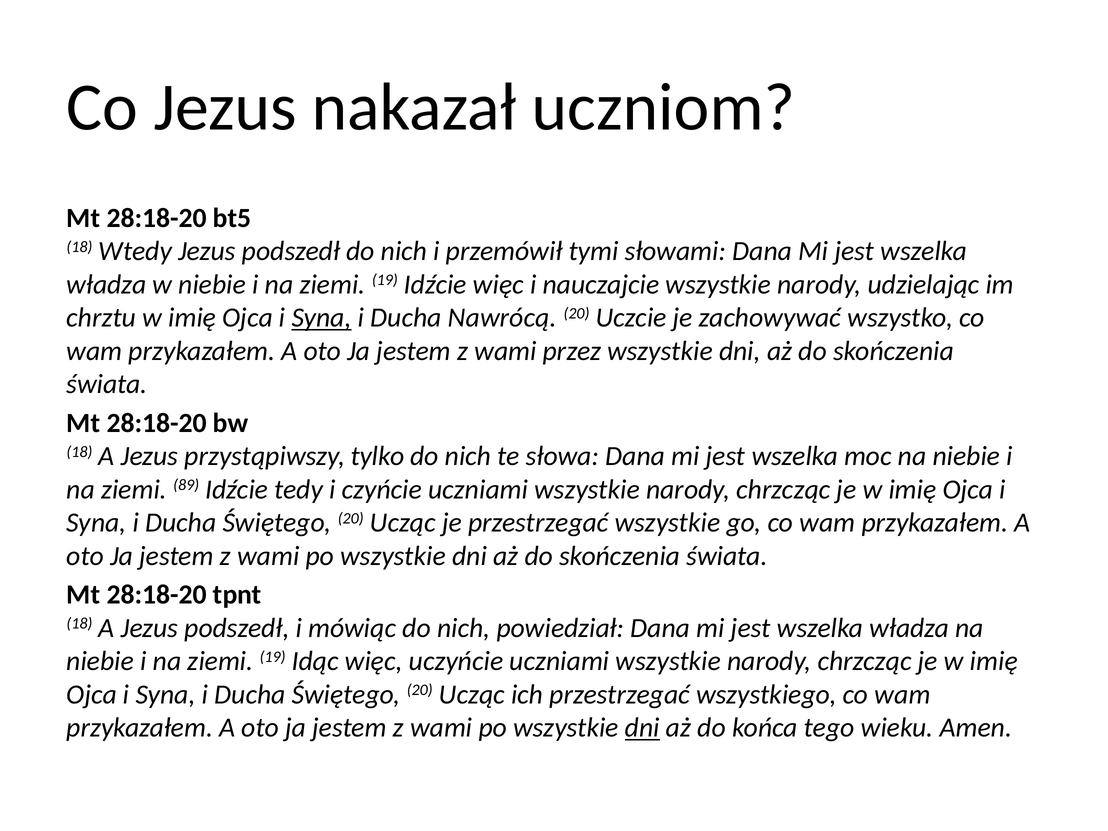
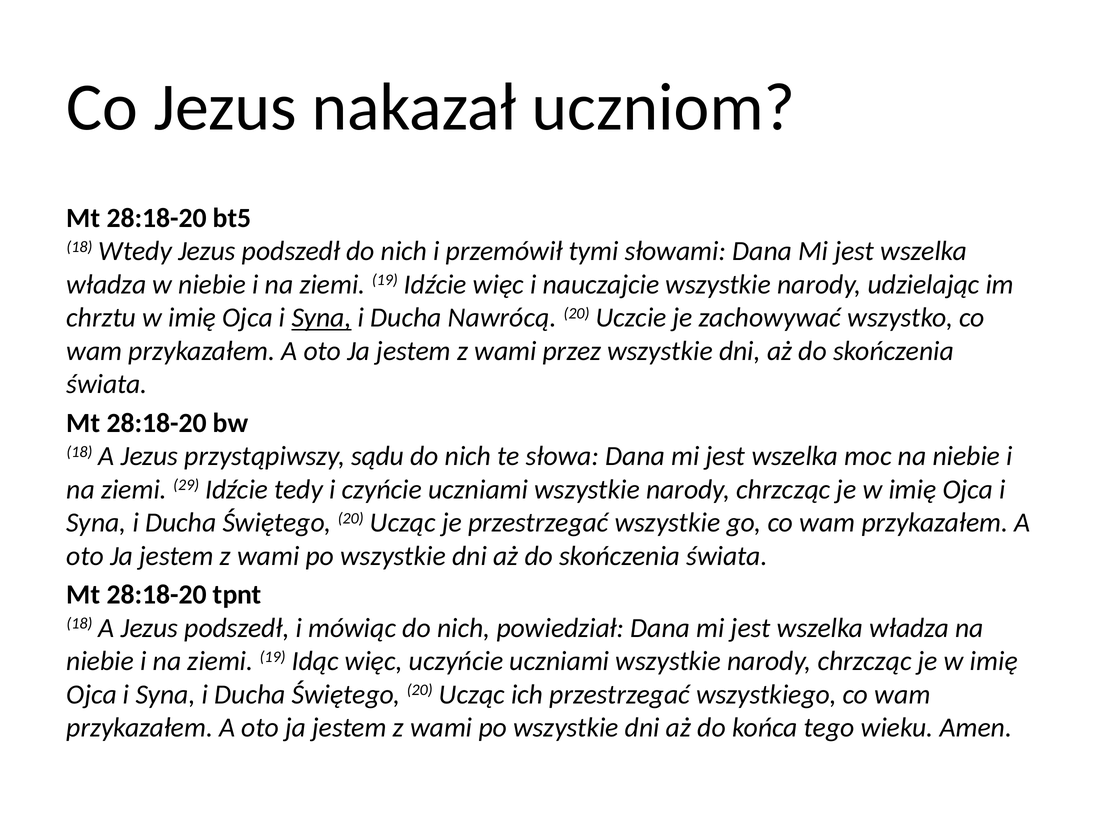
tylko: tylko -> sądu
89: 89 -> 29
dni at (642, 728) underline: present -> none
